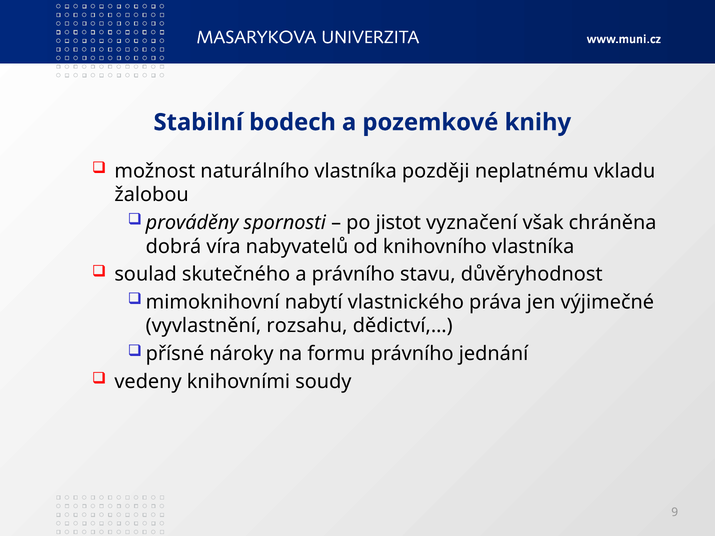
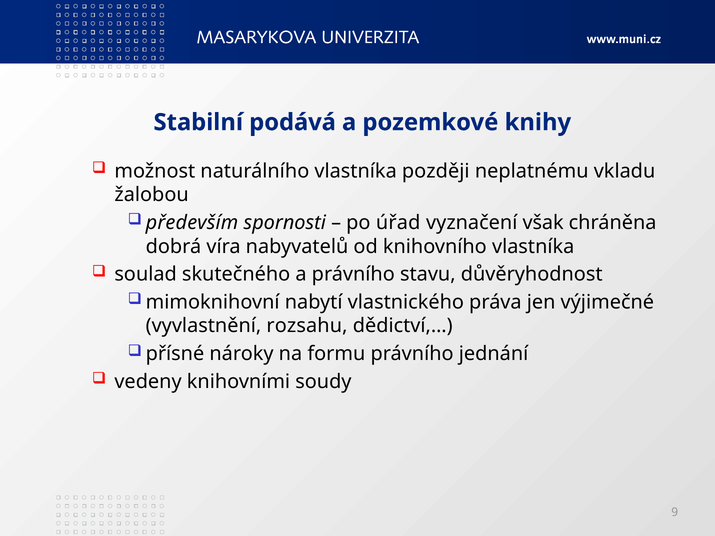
bodech: bodech -> podává
prováděny: prováděny -> především
jistot: jistot -> úřad
